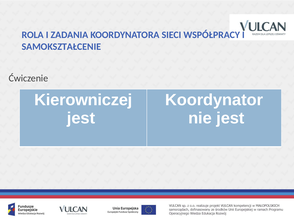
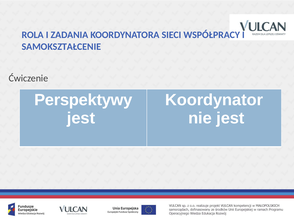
Kierowniczej: Kierowniczej -> Perspektywy
